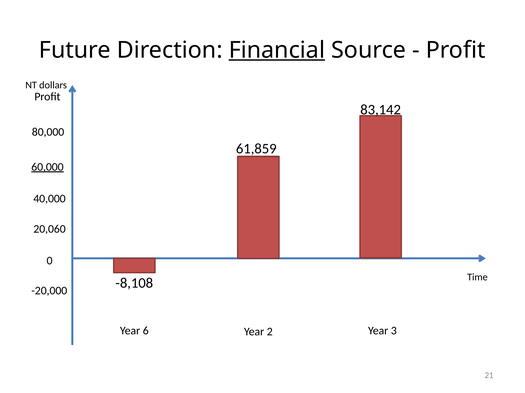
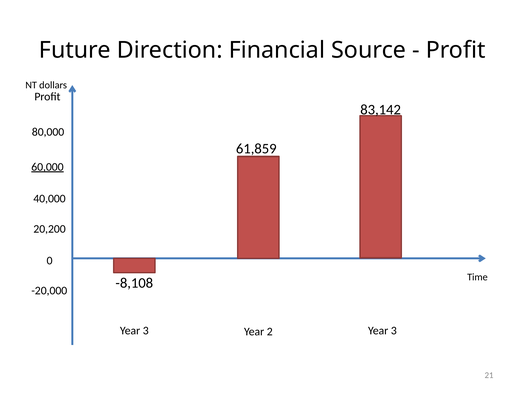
Financial underline: present -> none
20,060: 20,060 -> 20,200
6 at (146, 331): 6 -> 3
